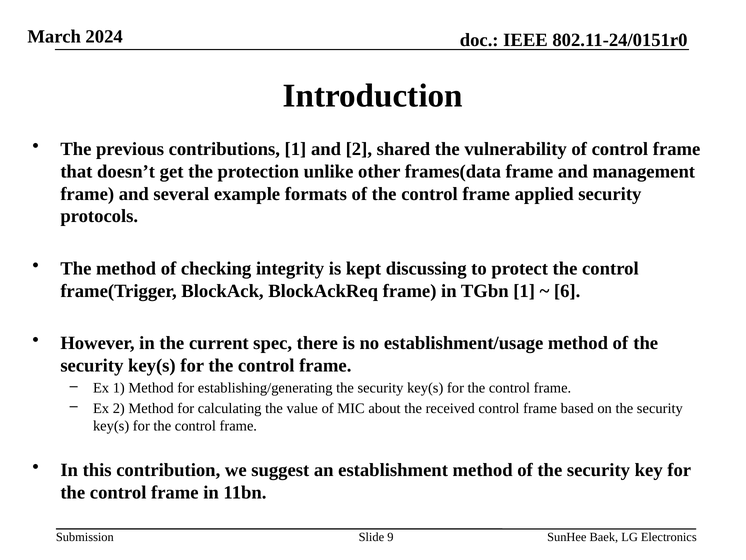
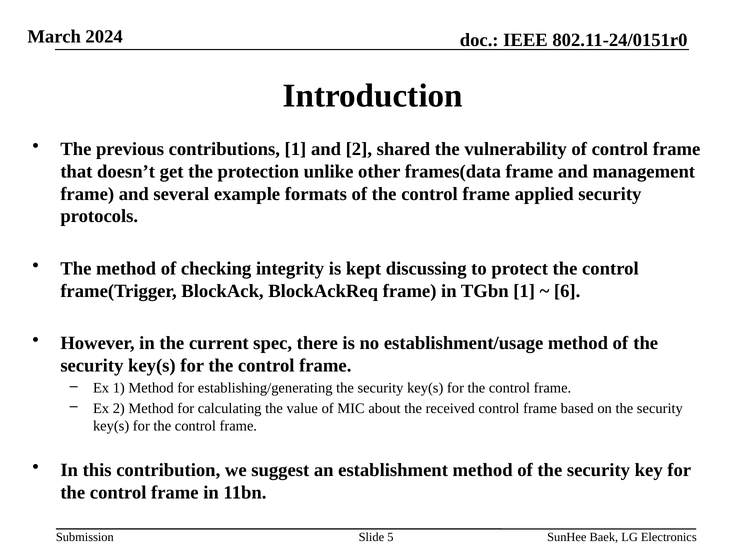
9: 9 -> 5
